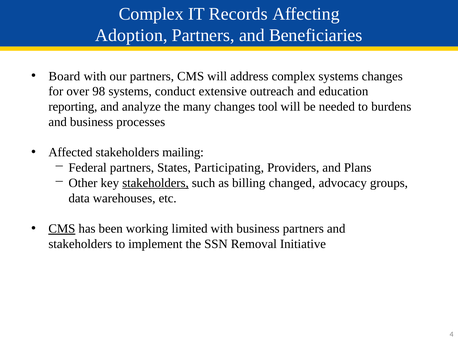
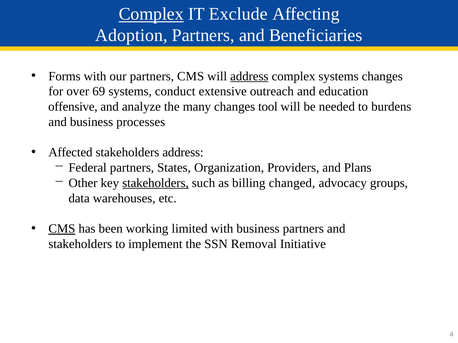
Complex at (151, 14) underline: none -> present
Records: Records -> Exclude
Board: Board -> Forms
address at (249, 76) underline: none -> present
98: 98 -> 69
reporting: reporting -> offensive
stakeholders mailing: mailing -> address
Participating: Participating -> Organization
